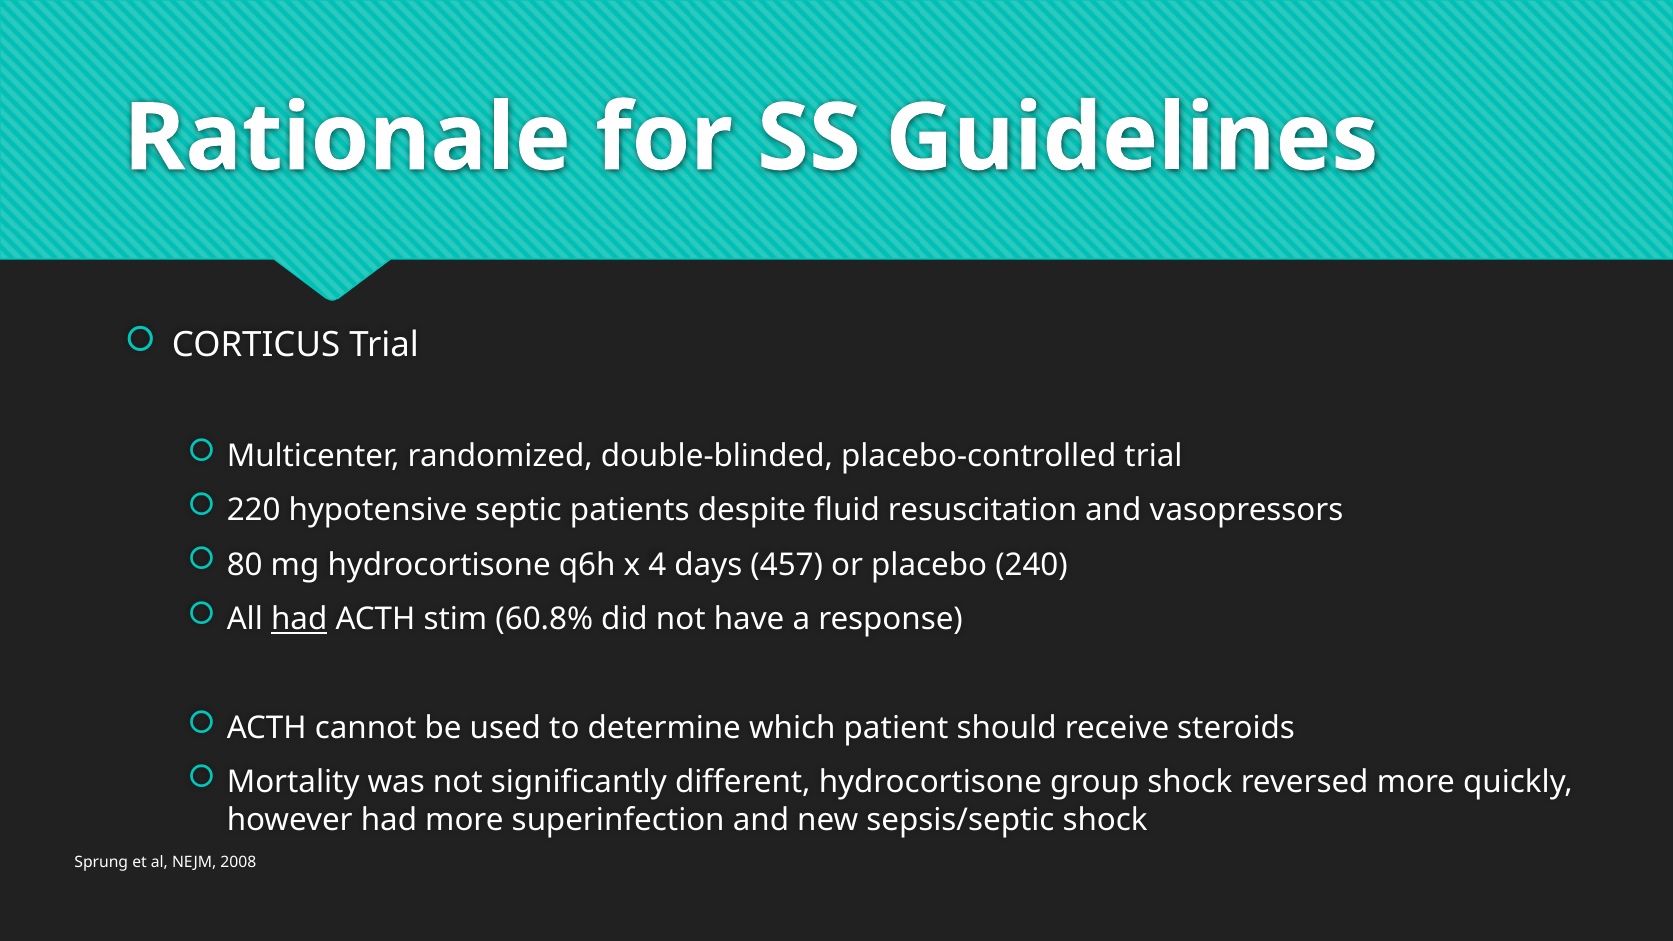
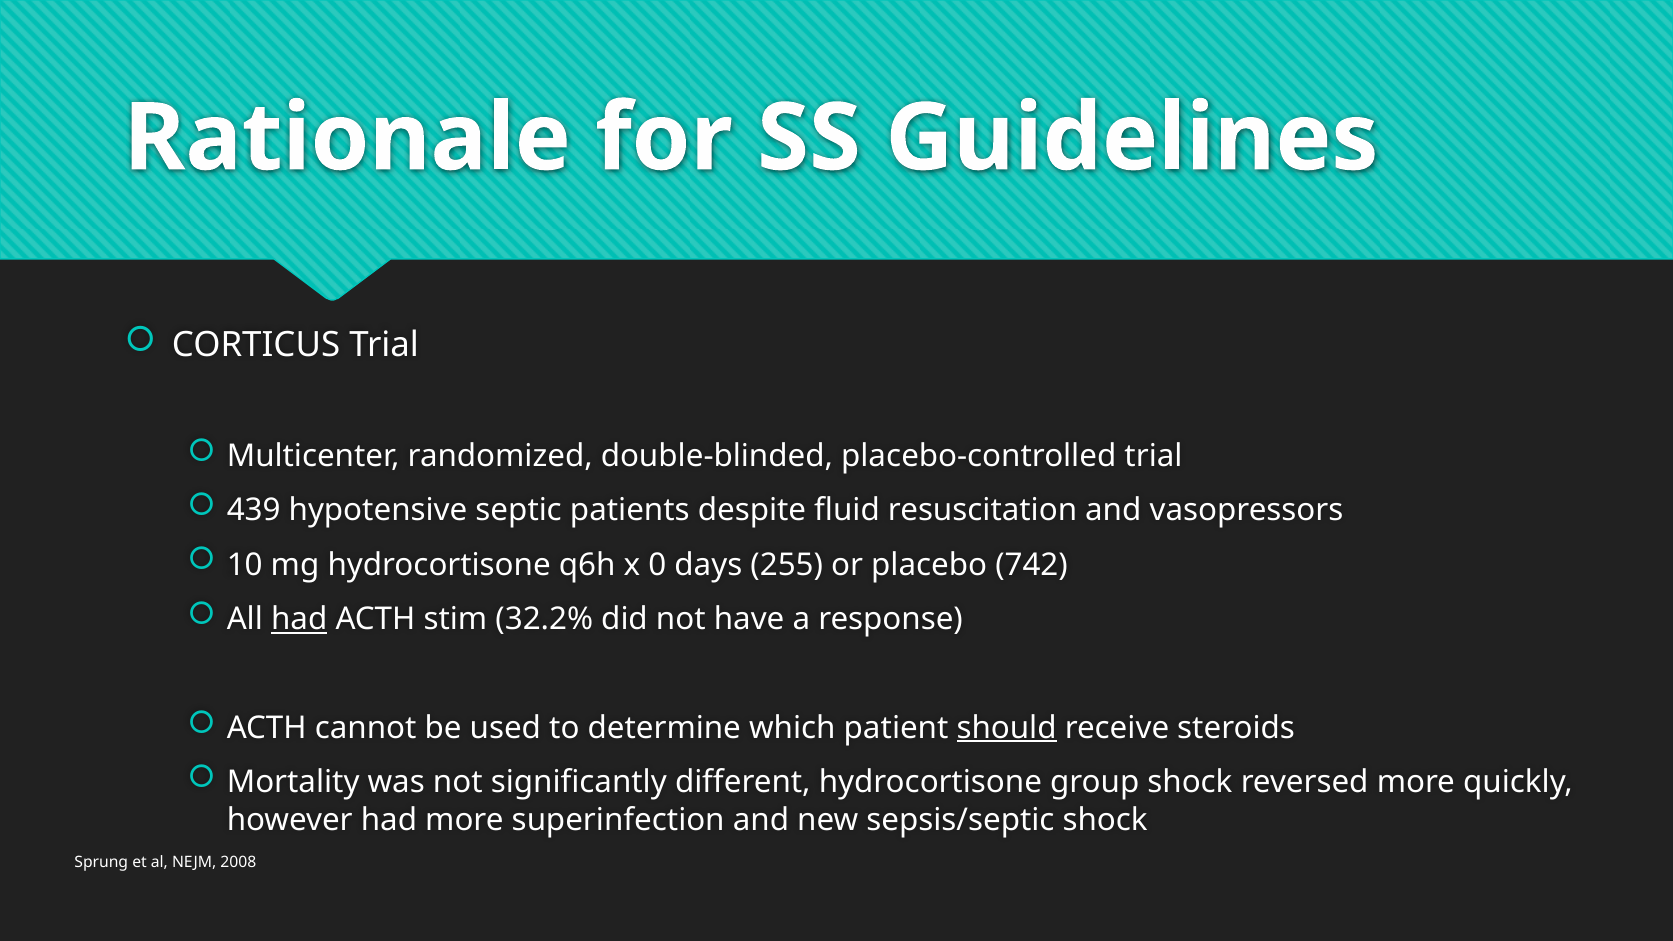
220: 220 -> 439
80: 80 -> 10
4: 4 -> 0
457: 457 -> 255
240: 240 -> 742
60.8%: 60.8% -> 32.2%
should underline: none -> present
